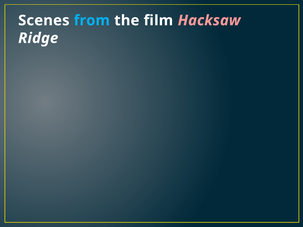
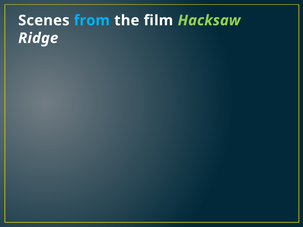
Hacksaw colour: pink -> light green
